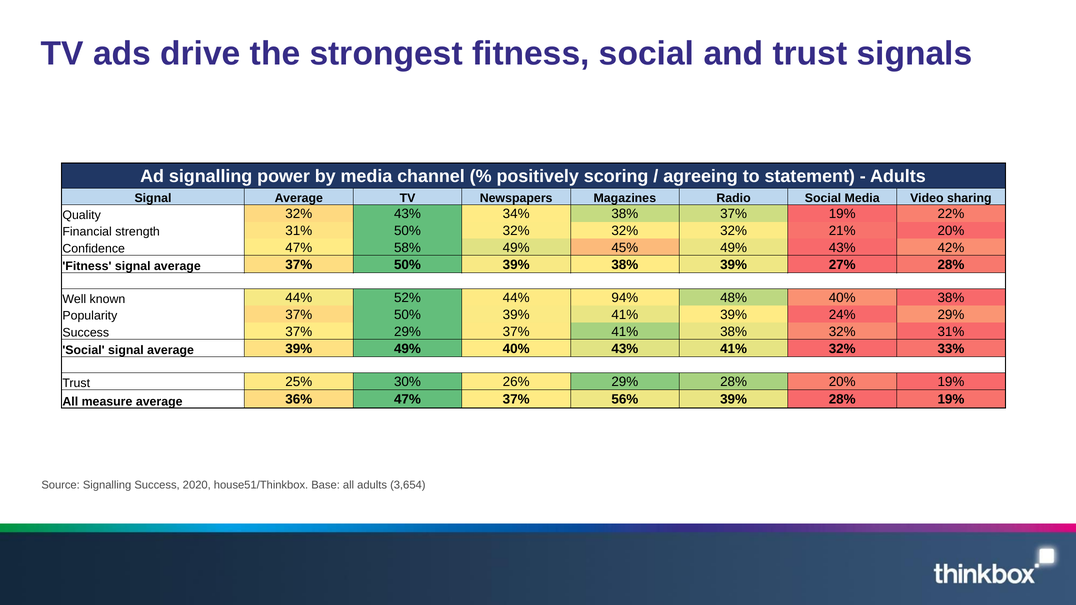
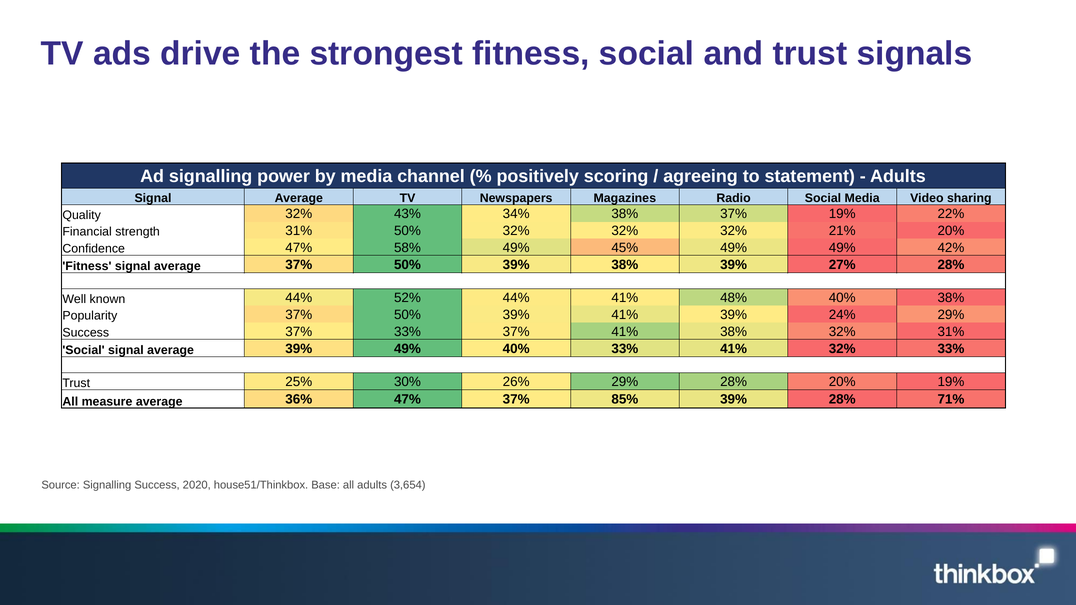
49% 43%: 43% -> 49%
44% 94%: 94% -> 41%
37% 29%: 29% -> 33%
40% 43%: 43% -> 33%
56%: 56% -> 85%
28% 19%: 19% -> 71%
